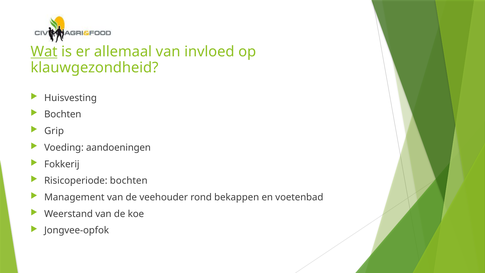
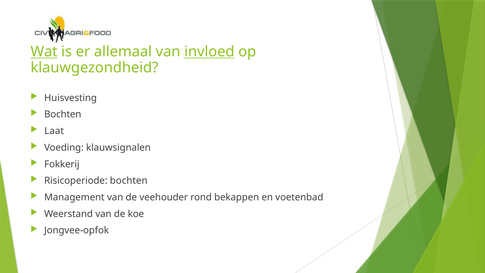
invloed underline: none -> present
Grip: Grip -> Laat
aandoeningen: aandoeningen -> klauwsignalen
